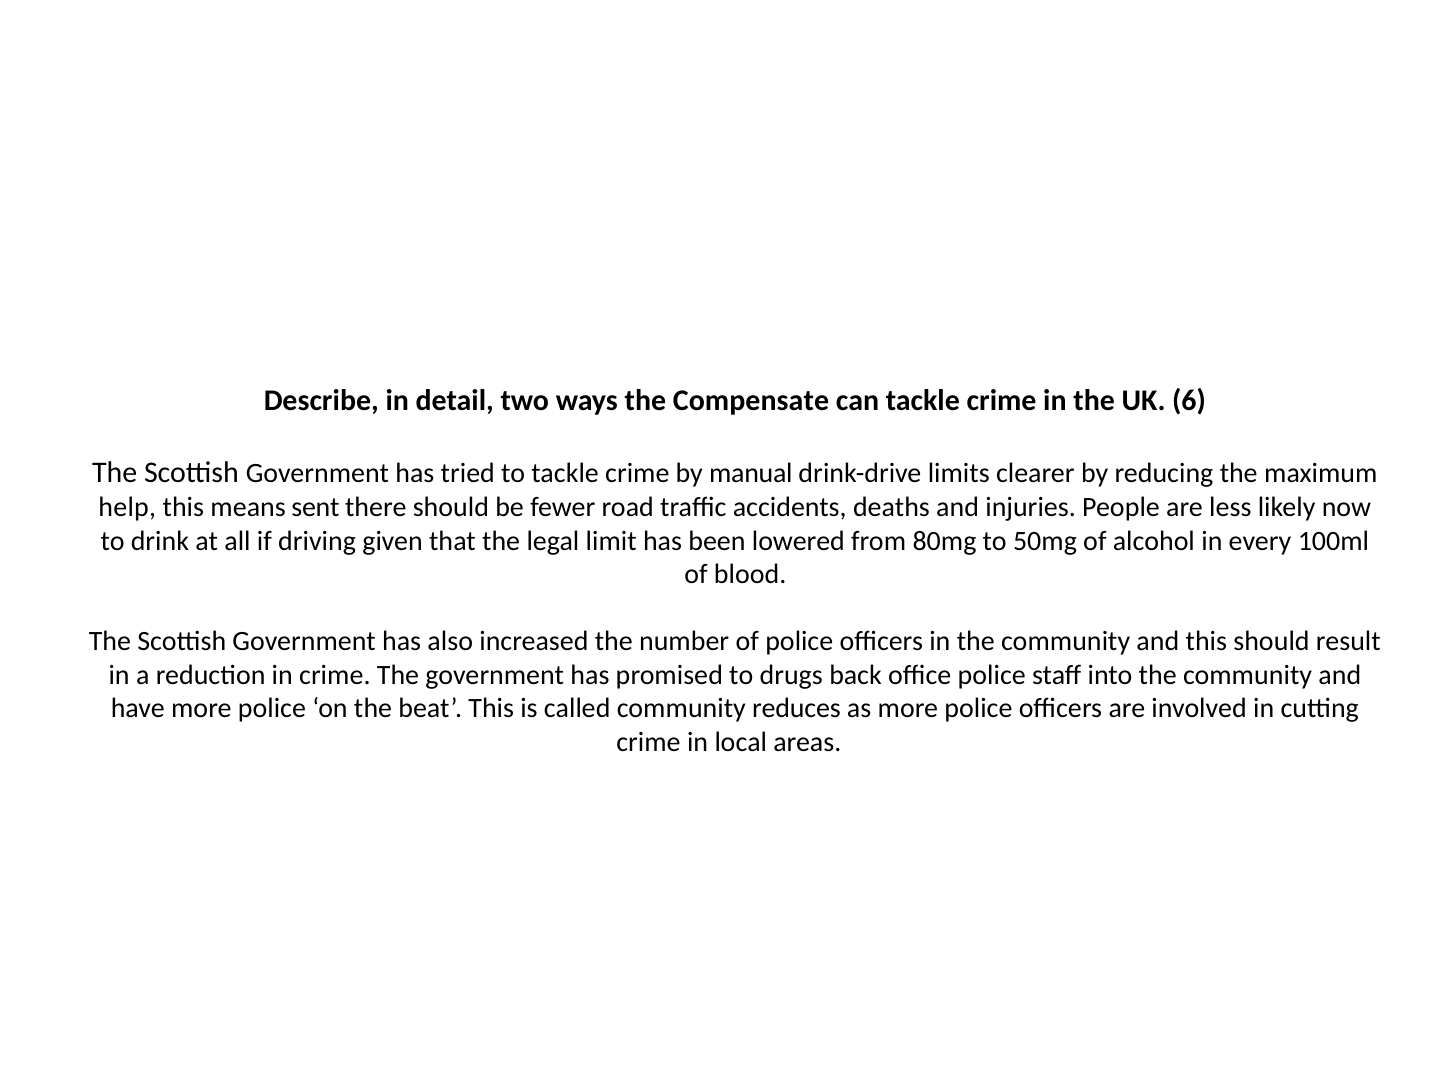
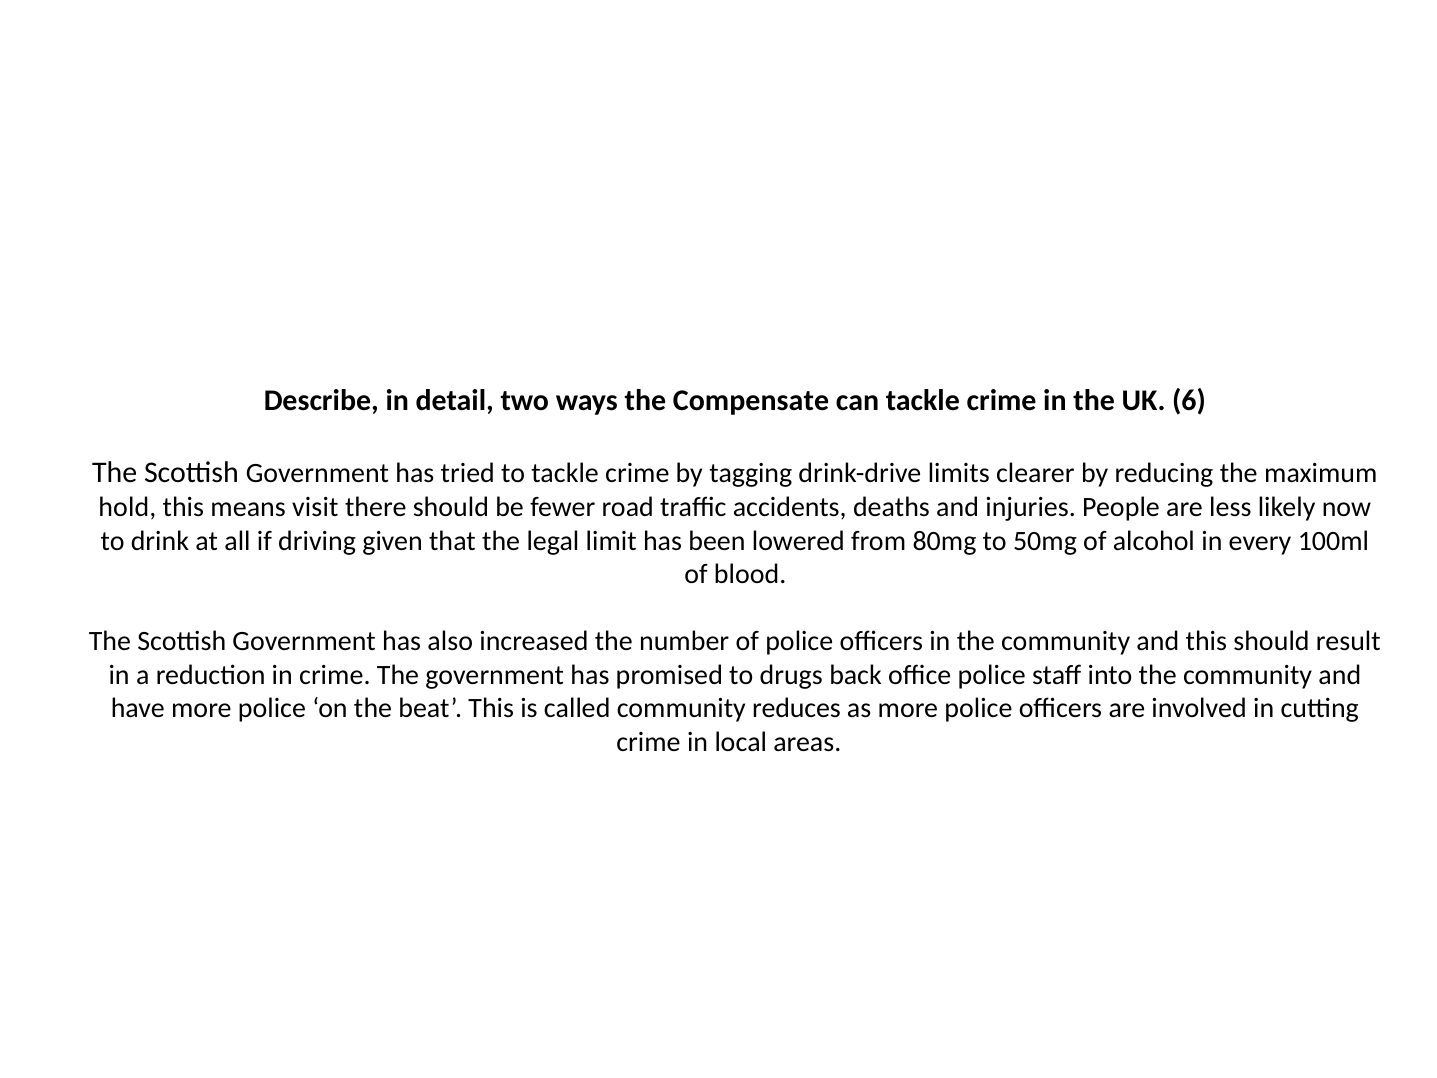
manual: manual -> tagging
help: help -> hold
sent: sent -> visit
